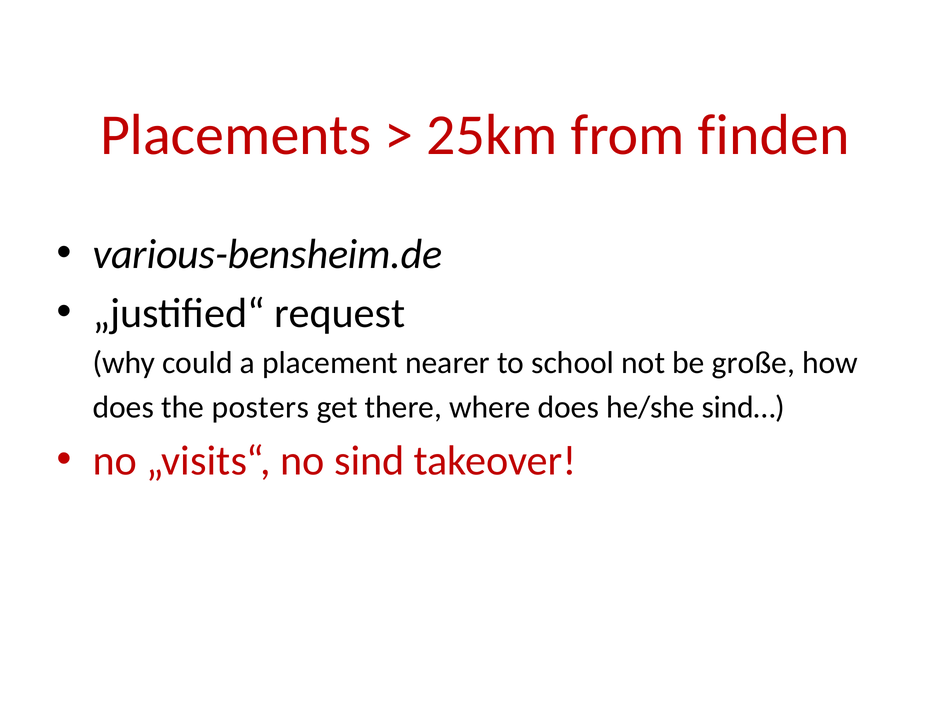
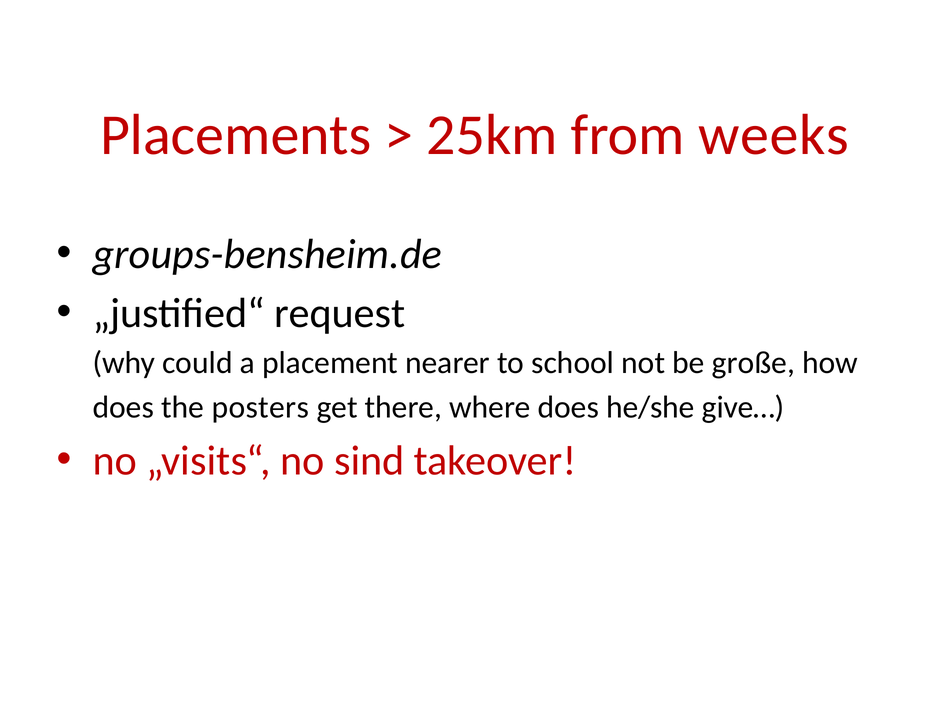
finden: finden -> weeks
various-bensheim.de: various-bensheim.de -> groups-bensheim.de
sind…: sind… -> give…
